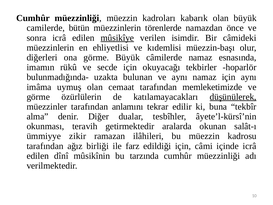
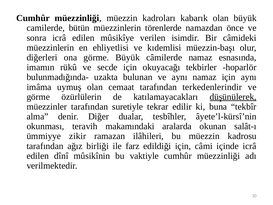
mûsikîye underline: present -> none
memleketimizde: memleketimizde -> terkedenlerindir
anlamını: anlamını -> suretiyle
getirmektedir: getirmektedir -> makamındaki
tarzında: tarzında -> vaktiyle
